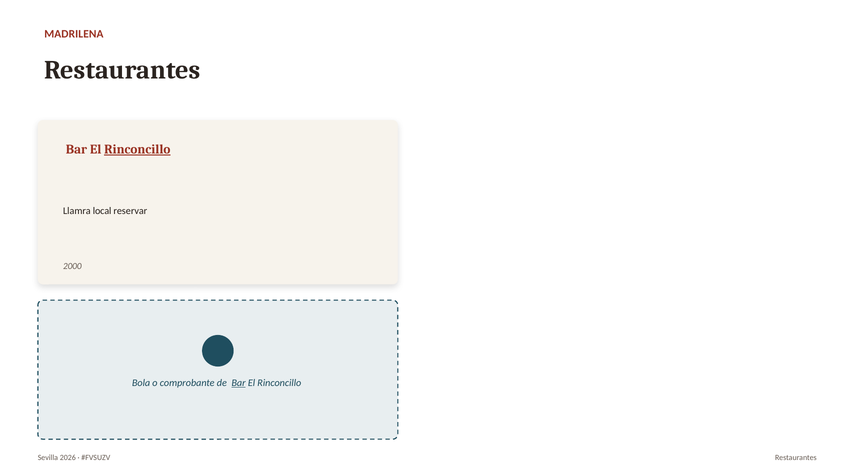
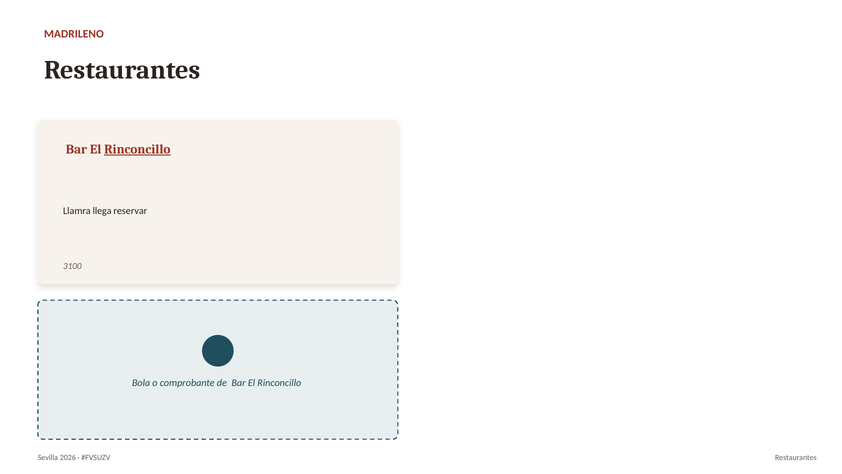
MADRILENA: MADRILENA -> MADRILENO
local: local -> llega
2000: 2000 -> 3100
Bar at (239, 382) underline: present -> none
